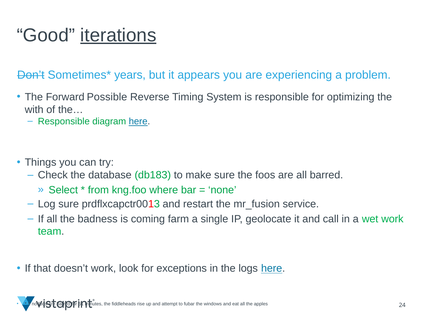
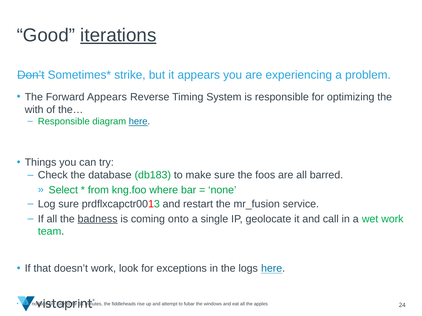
years: years -> strike
Forward Possible: Possible -> Appears
badness underline: none -> present
farm: farm -> onto
